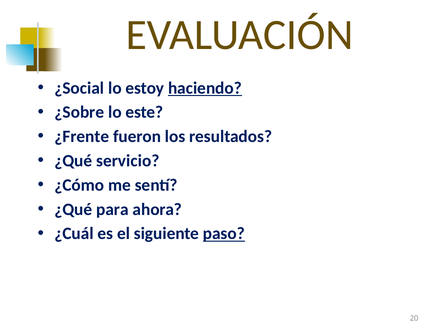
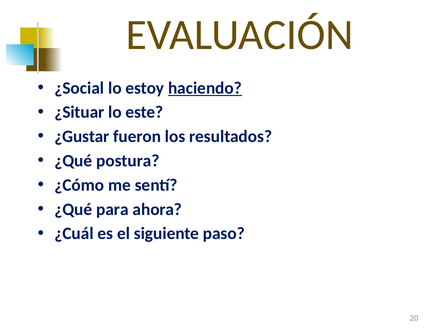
¿Sobre: ¿Sobre -> ¿Situar
¿Frente: ¿Frente -> ¿Gustar
servicio: servicio -> postura
paso underline: present -> none
